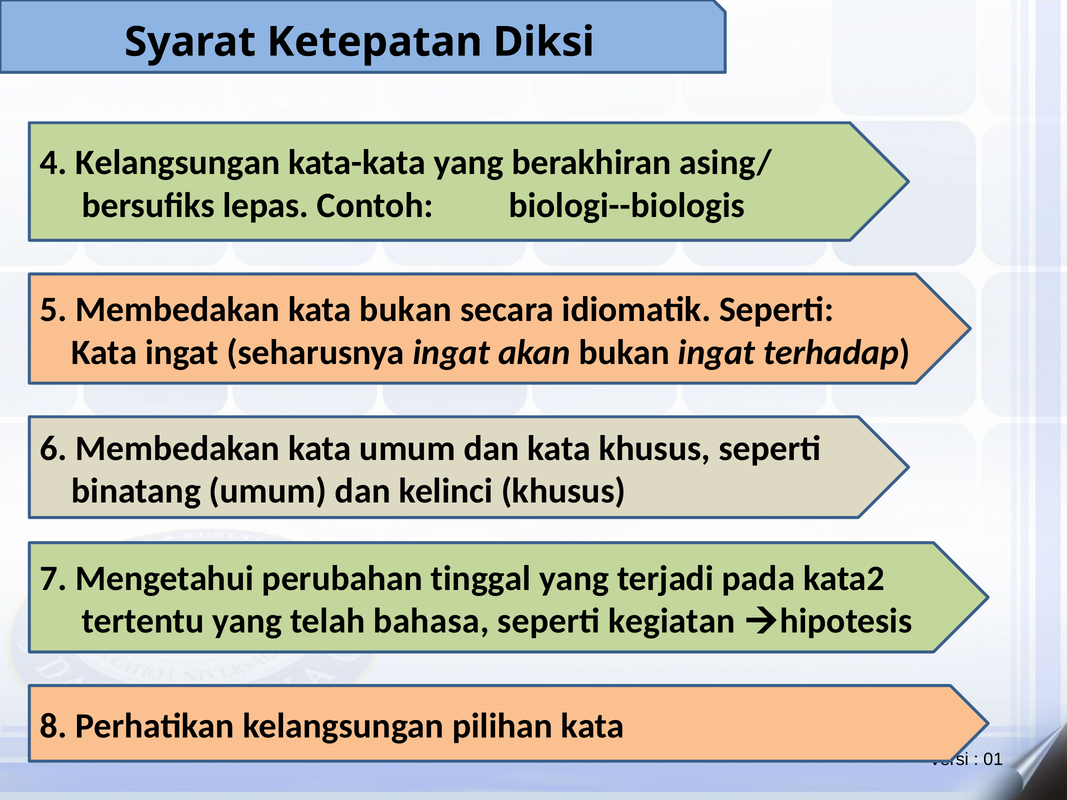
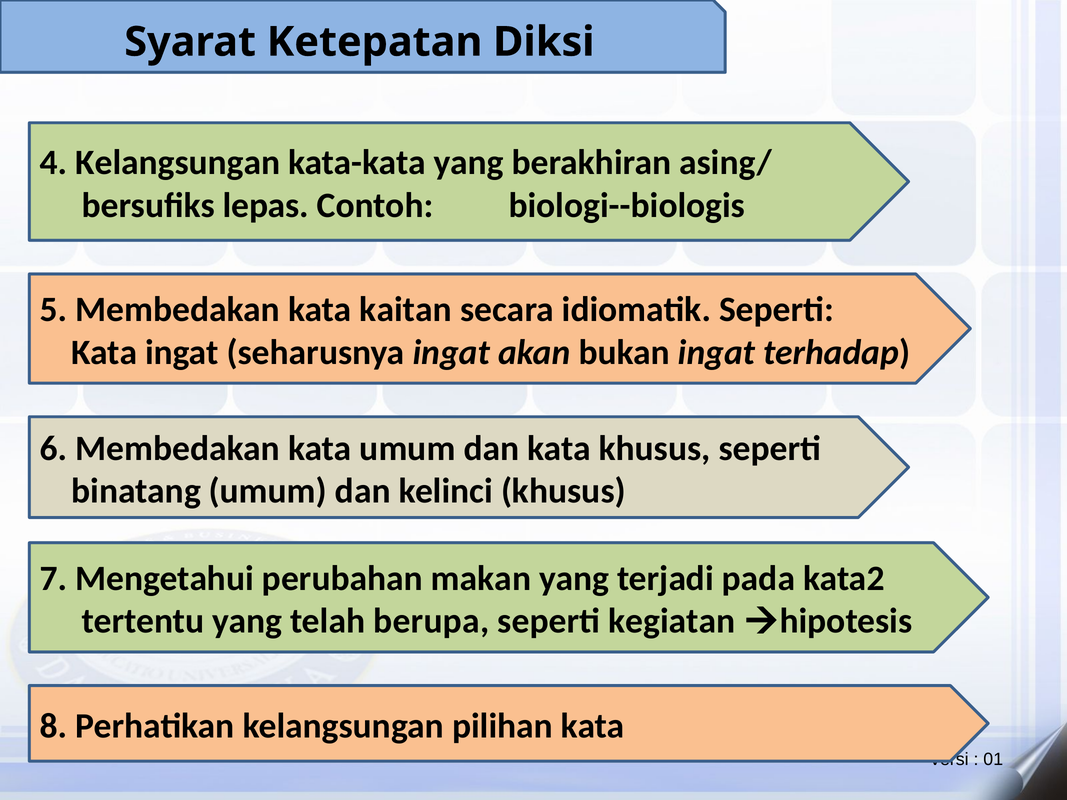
kata bukan: bukan -> kaitan
tinggal: tinggal -> makan
bahasa: bahasa -> berupa
